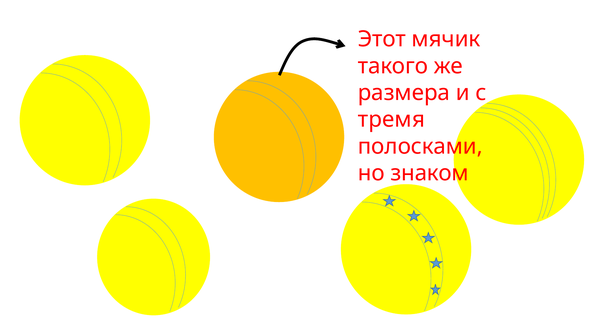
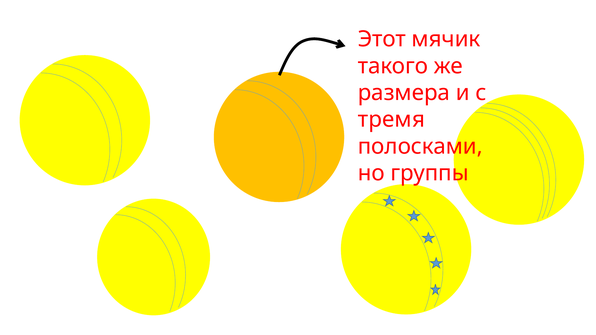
знаком: знаком -> группы
